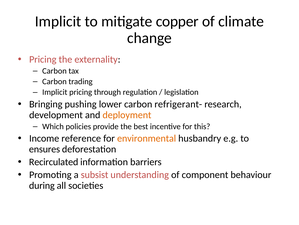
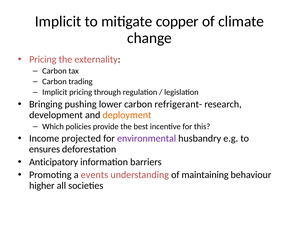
reference: reference -> projected
environmental colour: orange -> purple
Recirculated: Recirculated -> Anticipatory
subsist: subsist -> events
component: component -> maintaining
during: during -> higher
